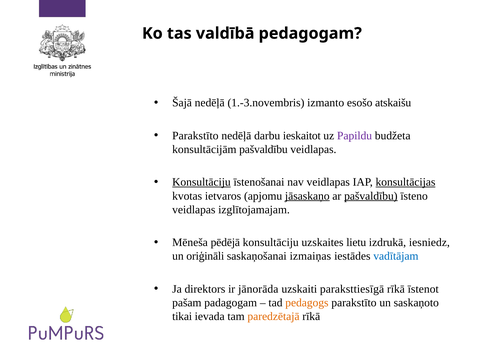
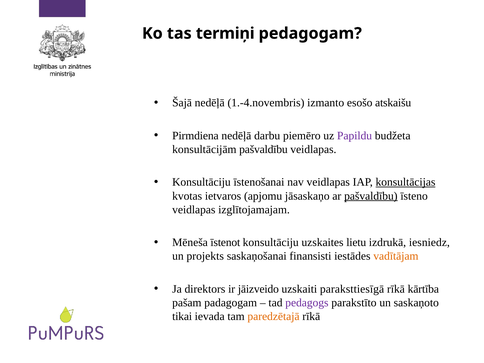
valdībā: valdībā -> termiņi
1.-3.novembris: 1.-3.novembris -> 1.-4.novembris
Parakstīto at (195, 136): Parakstīto -> Pirmdiena
ieskaitot: ieskaitot -> piemēro
Konsultāciju at (201, 182) underline: present -> none
jāsaskaņo underline: present -> none
pēdējā: pēdējā -> īstenot
oriģināli: oriģināli -> projekts
izmaiņas: izmaiņas -> finansisti
vadītājam colour: blue -> orange
jānorāda: jānorāda -> jāizveido
īstenot: īstenot -> kārtība
pedagogs colour: orange -> purple
